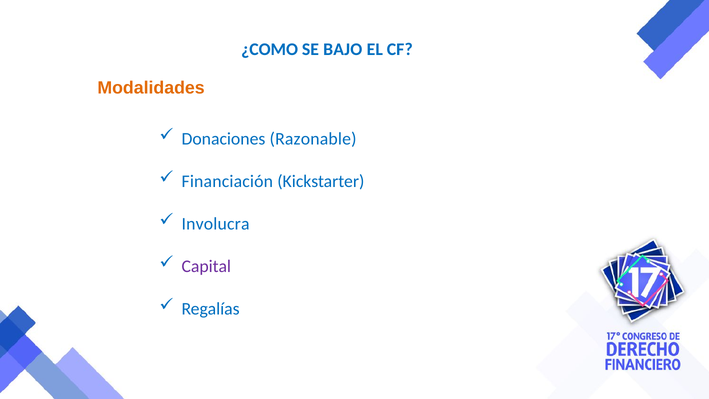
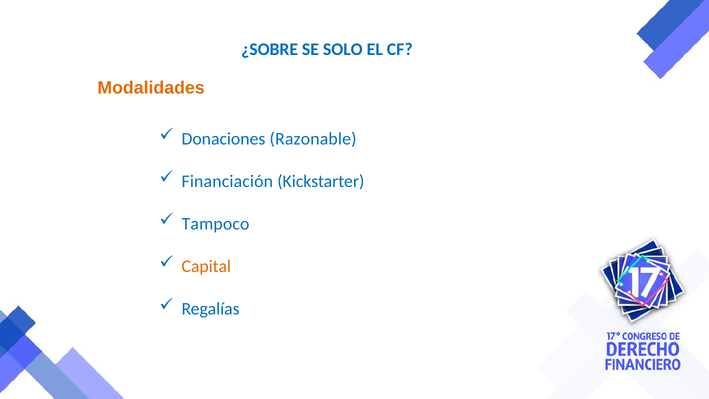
¿COMO: ¿COMO -> ¿SOBRE
BAJO: BAJO -> SOLO
Involucra: Involucra -> Tampoco
Capital colour: purple -> orange
